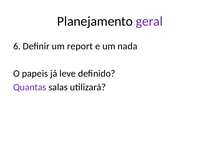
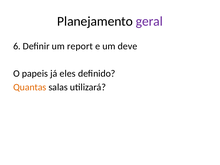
nada: nada -> deve
leve: leve -> eles
Quantas colour: purple -> orange
